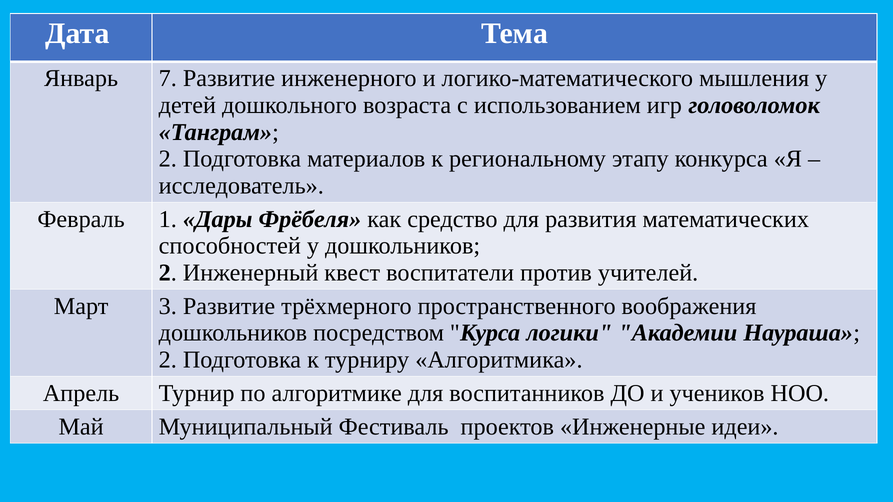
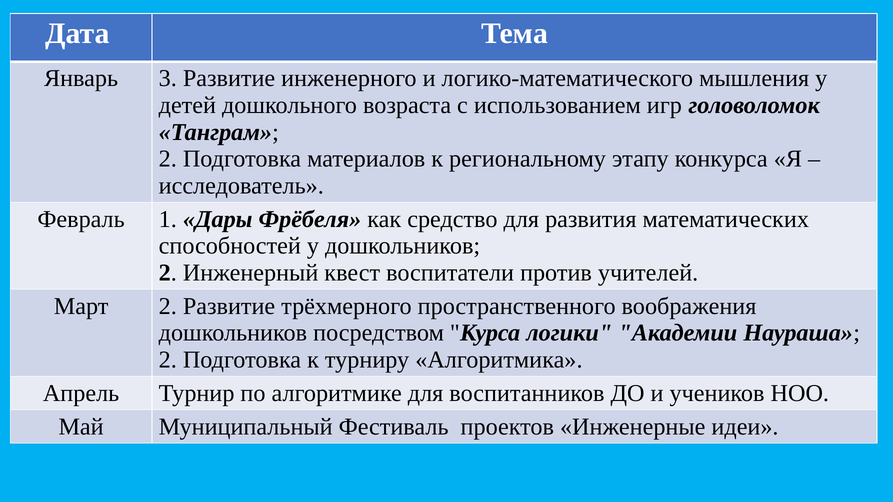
7: 7 -> 3
Март 3: 3 -> 2
